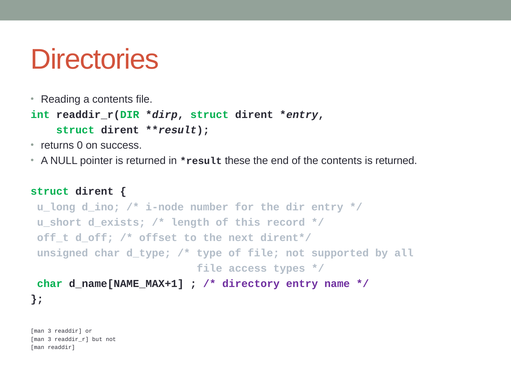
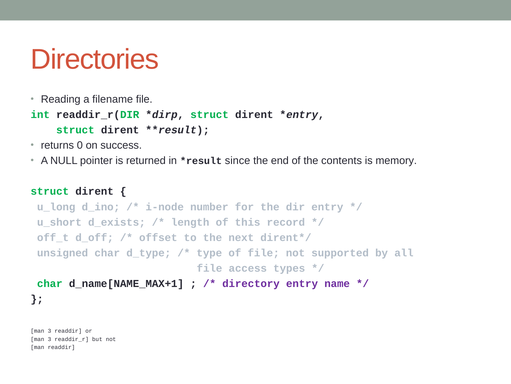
a contents: contents -> filename
these: these -> since
returned at (396, 160): returned -> memory
